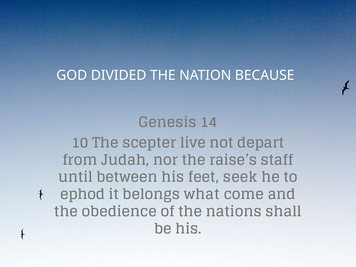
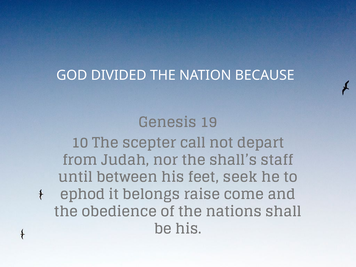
14: 14 -> 19
live: live -> call
raise’s: raise’s -> shall’s
what: what -> raise
